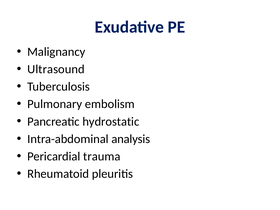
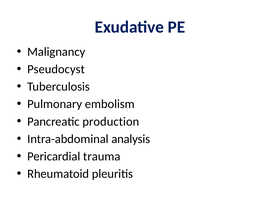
Ultrasound: Ultrasound -> Pseudocyst
hydrostatic: hydrostatic -> production
